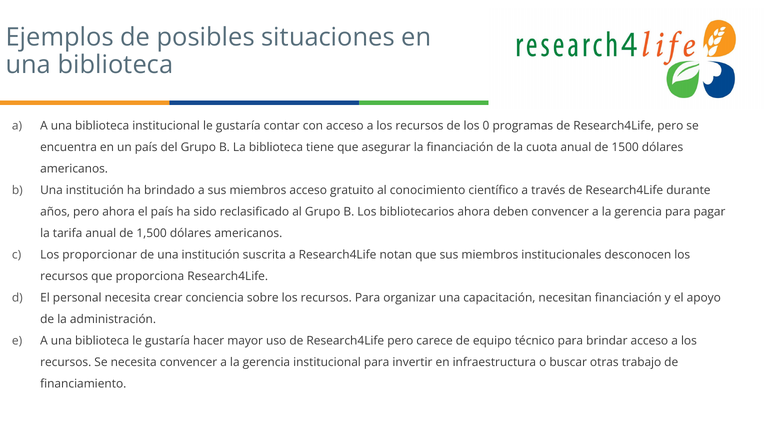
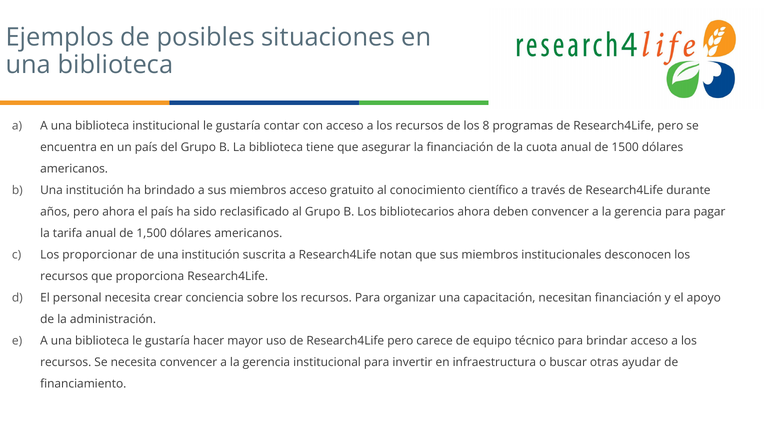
0: 0 -> 8
trabajo: trabajo -> ayudar
